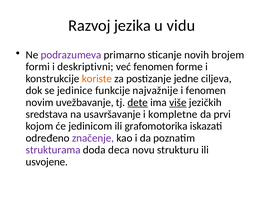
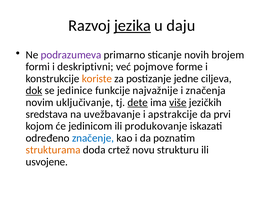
jezika underline: none -> present
vidu: vidu -> daju
već fenomen: fenomen -> pojmove
dok underline: none -> present
i fenomen: fenomen -> značenja
uvežbavanje: uvežbavanje -> uključivanje
usavršavanje: usavršavanje -> uvežbavanje
kompletne: kompletne -> apstrakcije
grafomotorika: grafomotorika -> produkovanje
značenje colour: purple -> blue
strukturama colour: purple -> orange
deca: deca -> crtež
